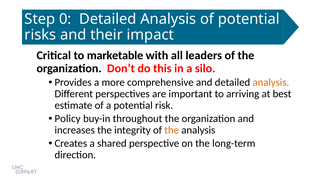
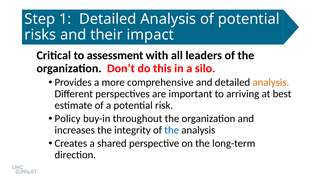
0: 0 -> 1
marketable: marketable -> assessment
the at (172, 131) colour: orange -> blue
